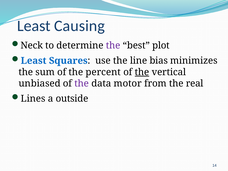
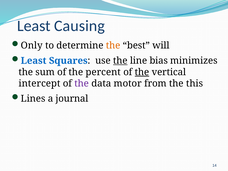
Neck: Neck -> Only
the at (113, 45) colour: purple -> orange
plot: plot -> will
the at (120, 61) underline: none -> present
unbiased: unbiased -> intercept
real: real -> this
outside: outside -> journal
